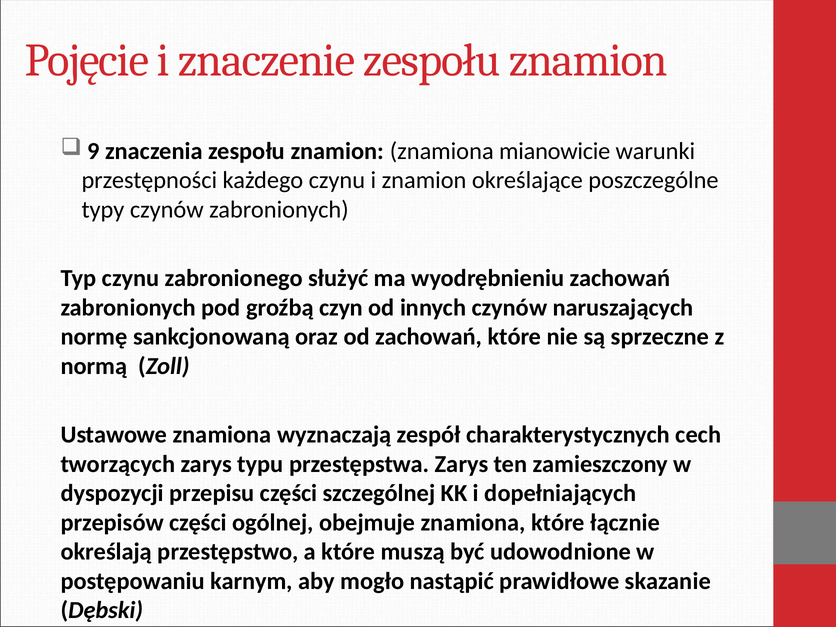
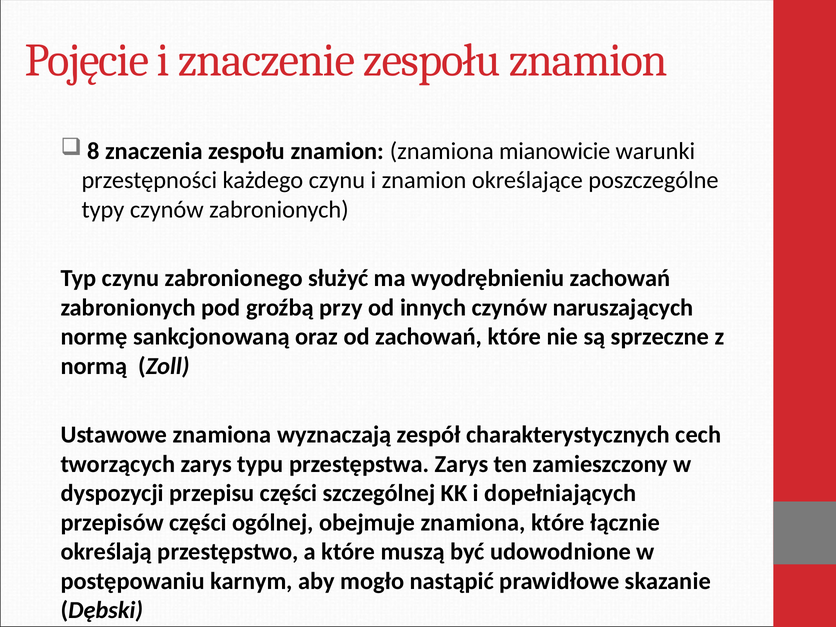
9: 9 -> 8
czyn: czyn -> przy
